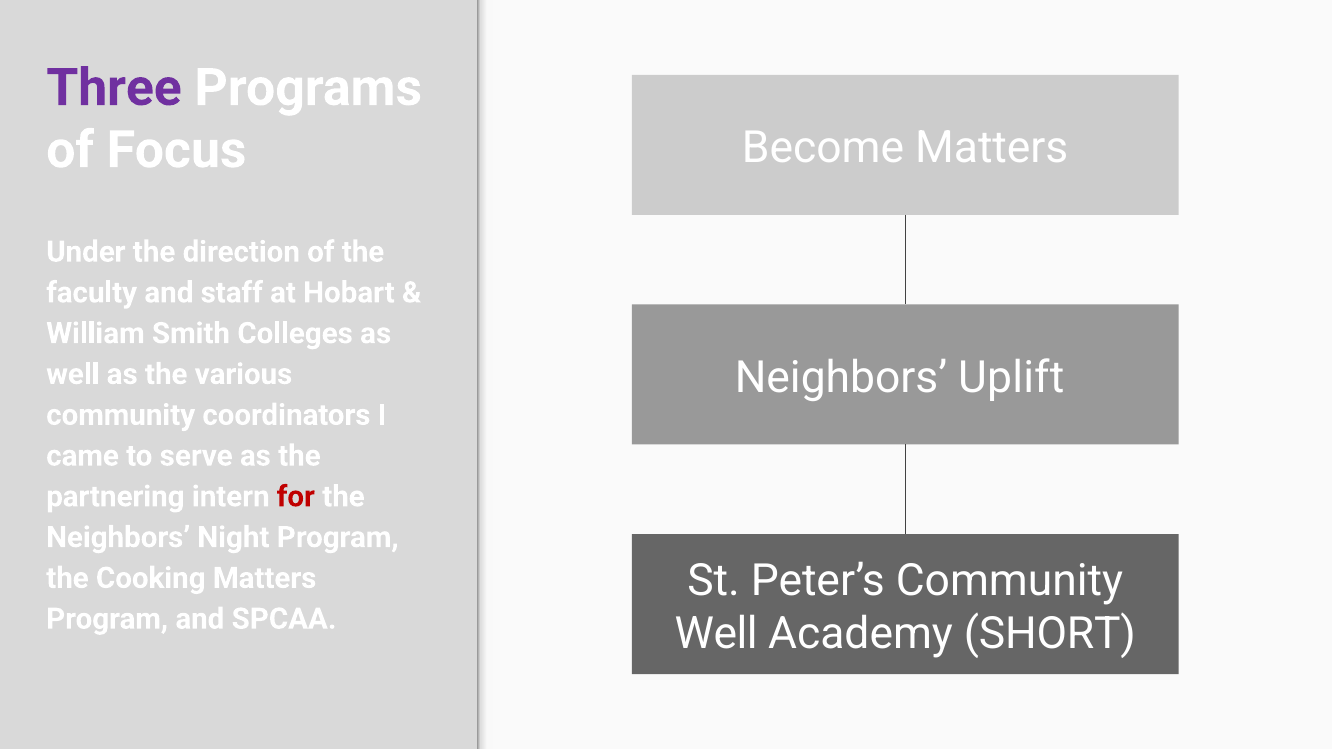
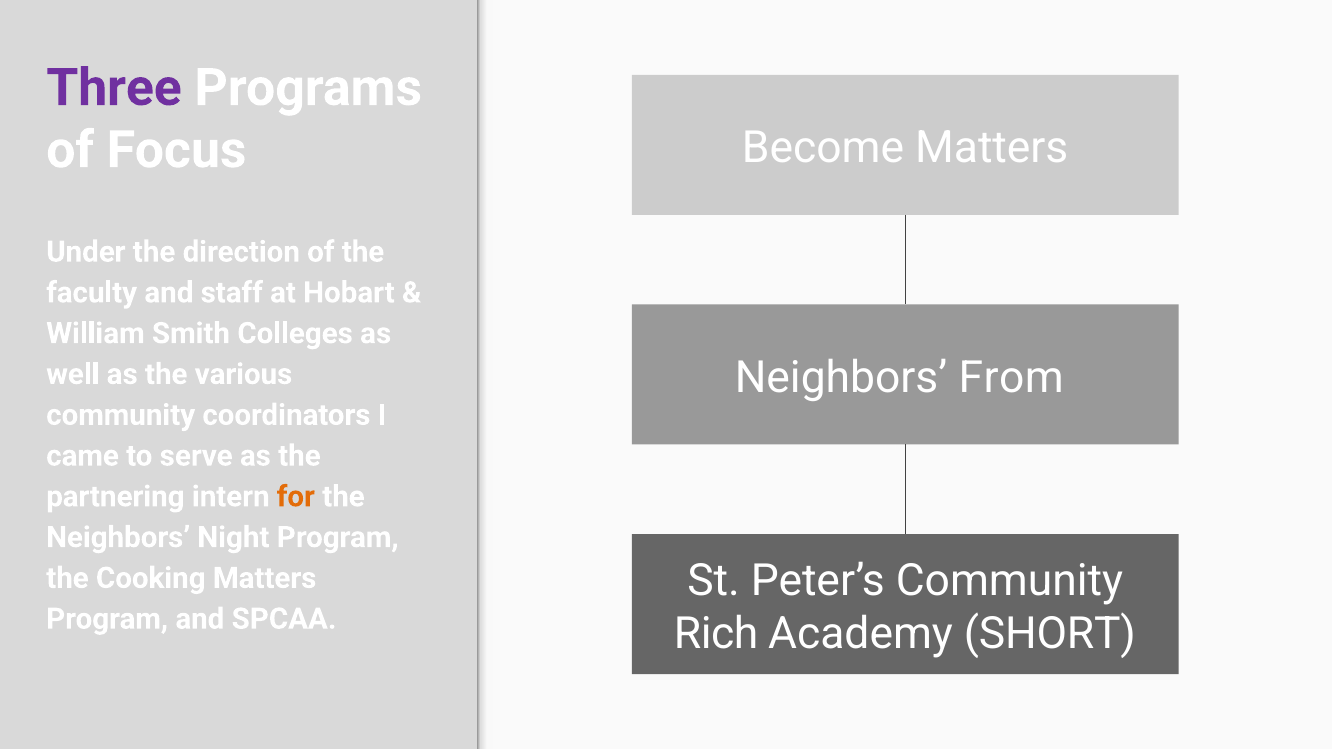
Uplift: Uplift -> From
for colour: red -> orange
Well at (716, 634): Well -> Rich
